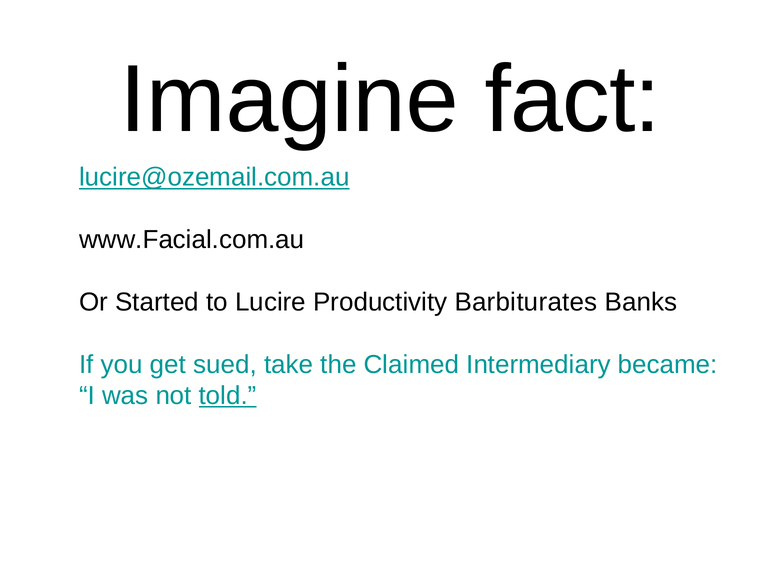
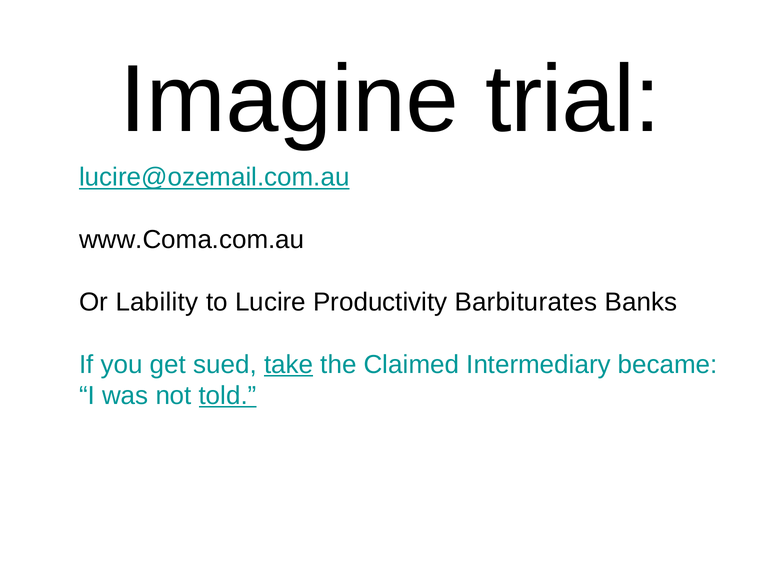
fact: fact -> trial
www.Facial.com.au: www.Facial.com.au -> www.Coma.com.au
Started: Started -> Lability
take underline: none -> present
